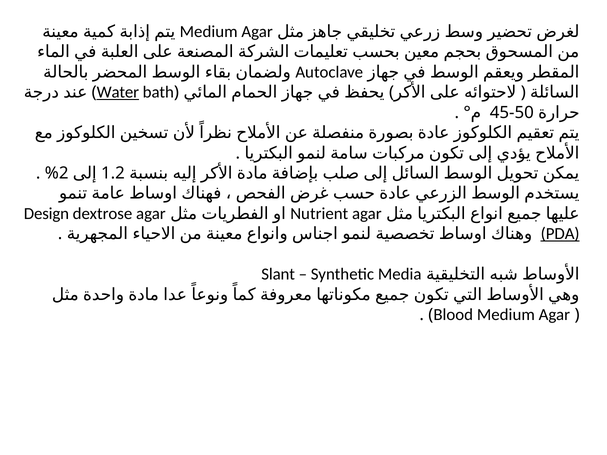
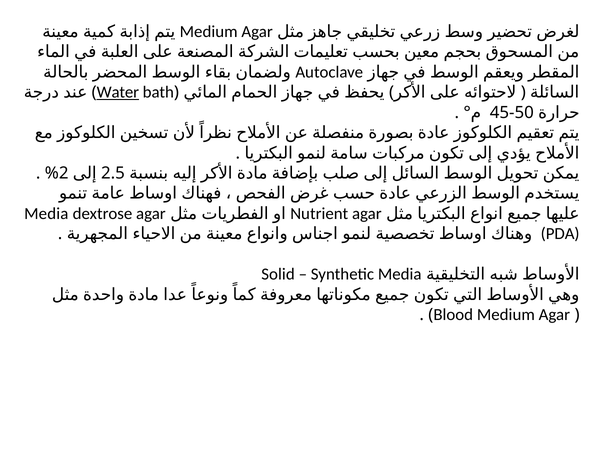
1.2: 1.2 -> 2.5
Design at (46, 214): Design -> Media
PDA underline: present -> none
Slant: Slant -> Solid
